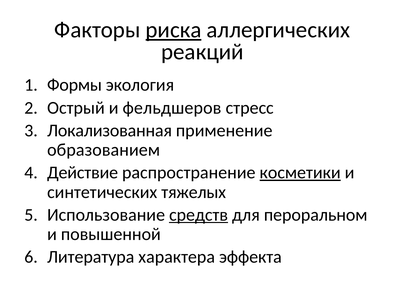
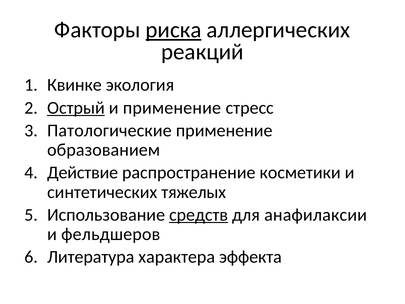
Формы: Формы -> Квинке
Острый underline: none -> present
и фельдшеров: фельдшеров -> применение
Локализованная: Локализованная -> Патологические
косметики underline: present -> none
пероральном: пероральном -> анафилаксии
повышенной: повышенной -> фельдшеров
